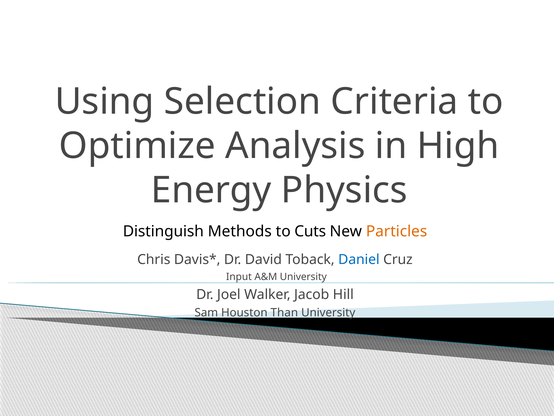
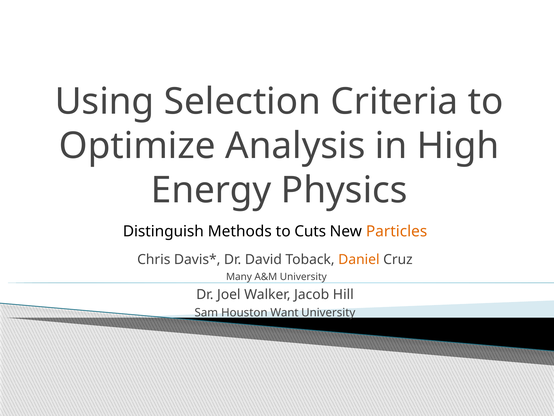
Daniel colour: blue -> orange
Input: Input -> Many
Than: Than -> Want
